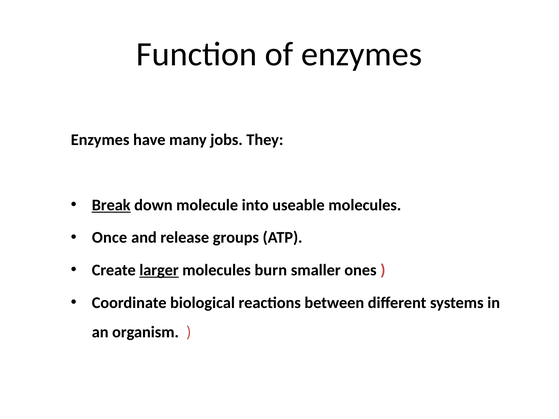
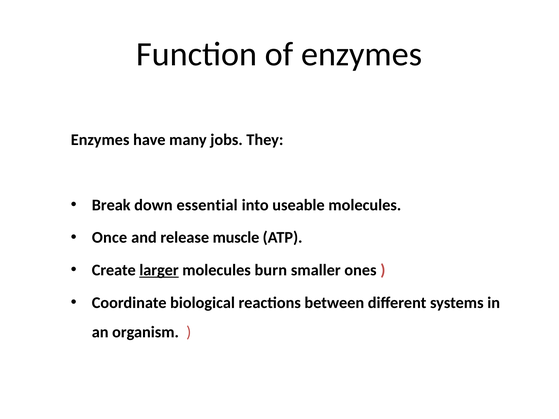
Break underline: present -> none
molecule: molecule -> essential
groups: groups -> muscle
